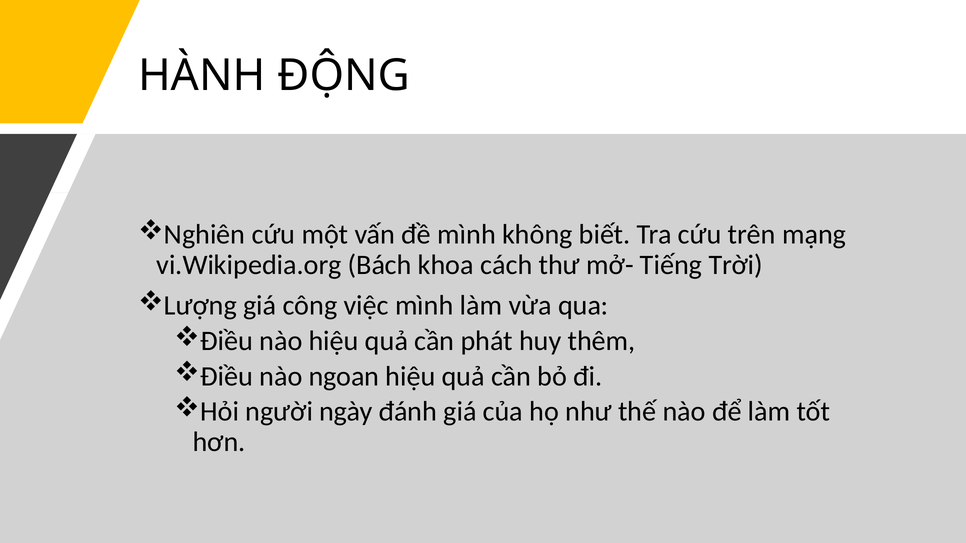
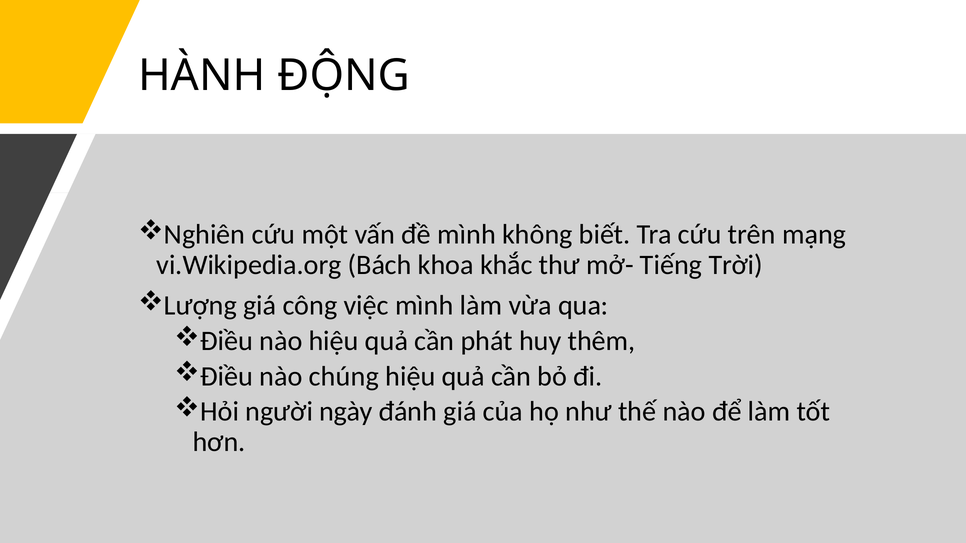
cách: cách -> khắc
ngoan: ngoan -> chúng
